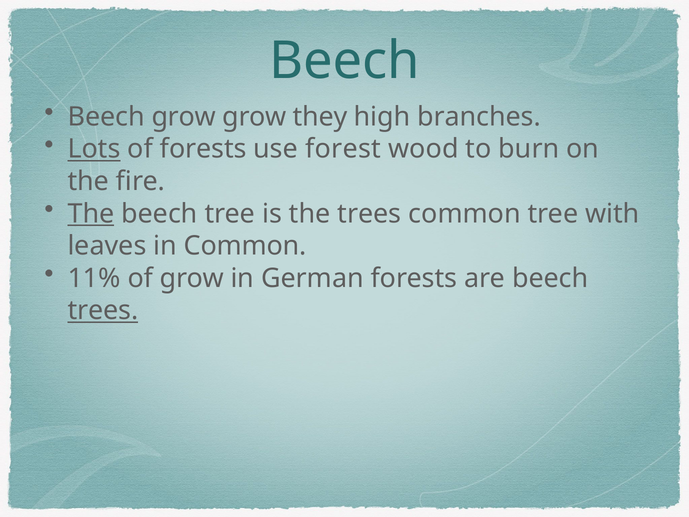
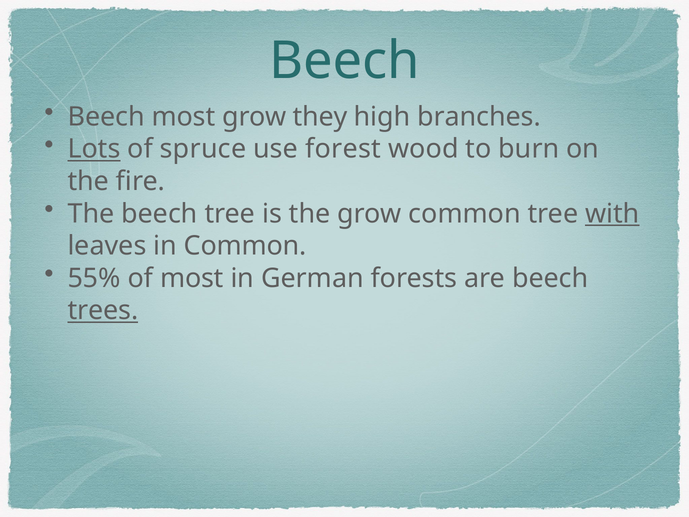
Beech grow: grow -> most
of forests: forests -> spruce
The at (91, 214) underline: present -> none
the trees: trees -> grow
with underline: none -> present
11%: 11% -> 55%
of grow: grow -> most
